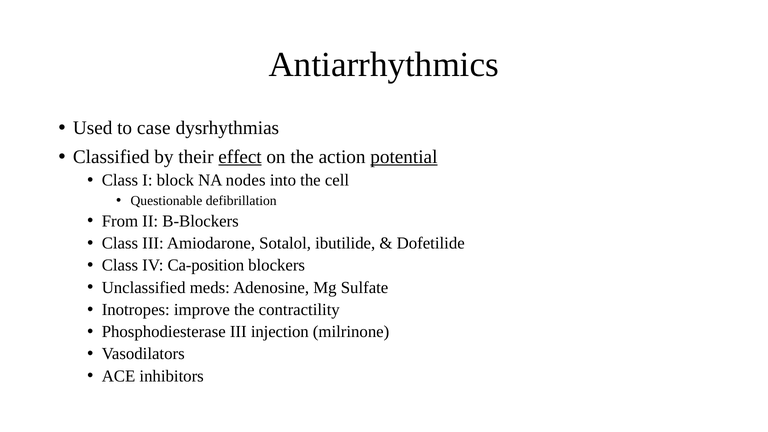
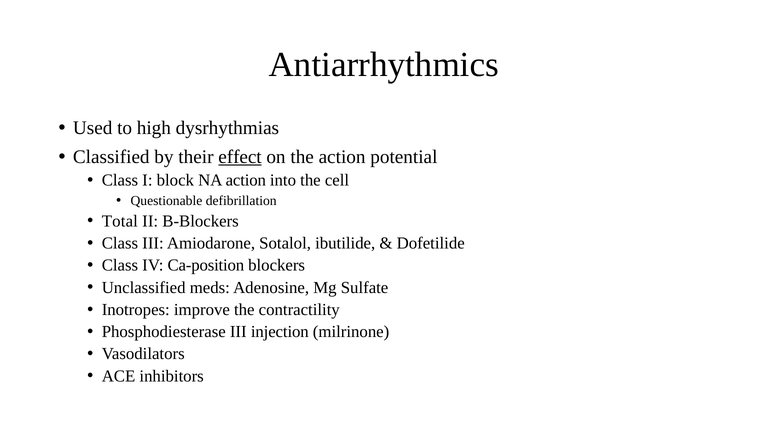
case: case -> high
potential underline: present -> none
NA nodes: nodes -> action
From: From -> Total
